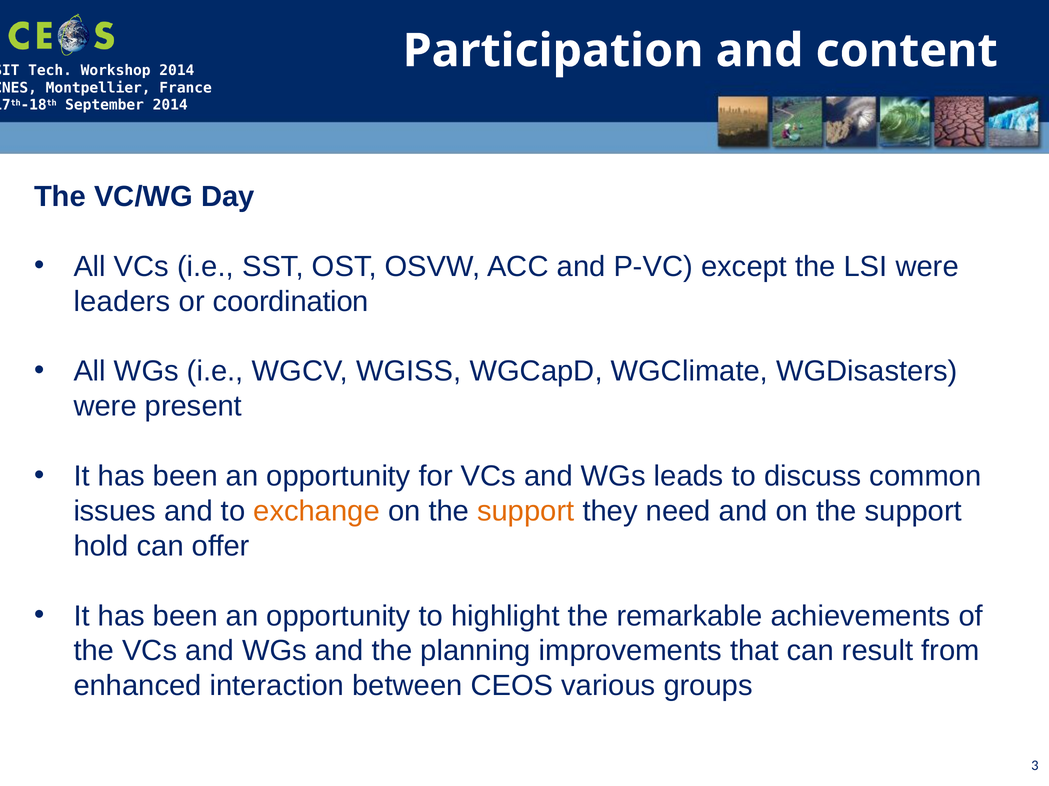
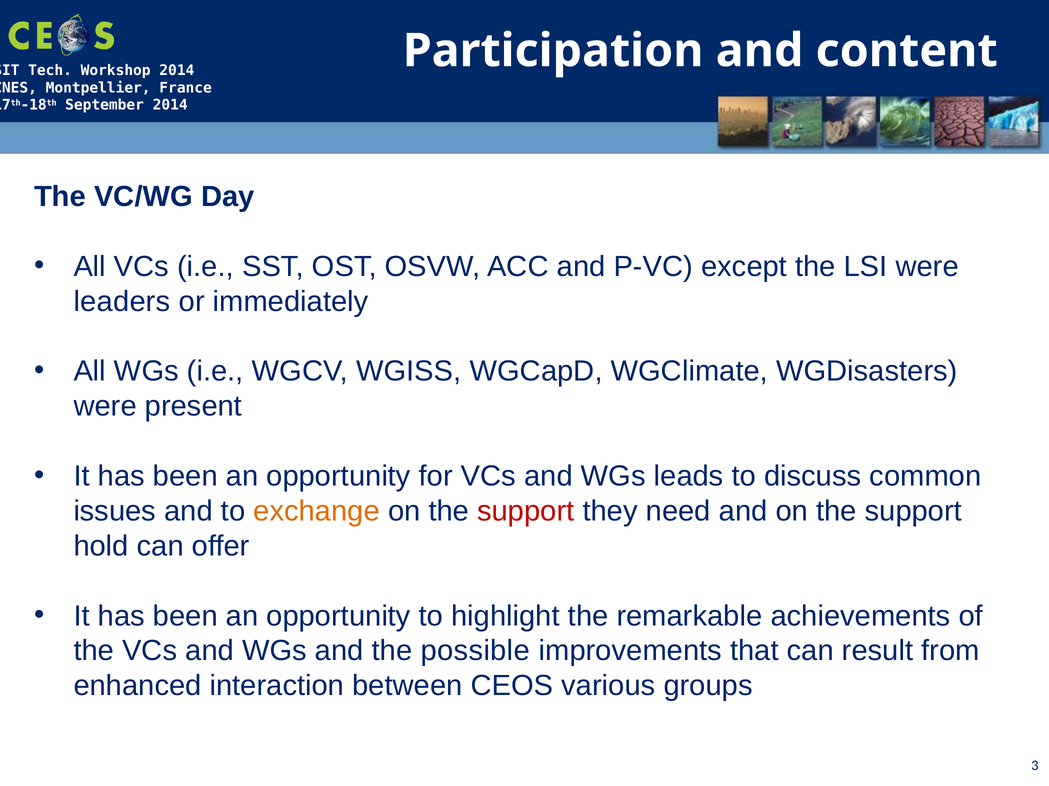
coordination: coordination -> immediately
support at (526, 512) colour: orange -> red
planning: planning -> possible
